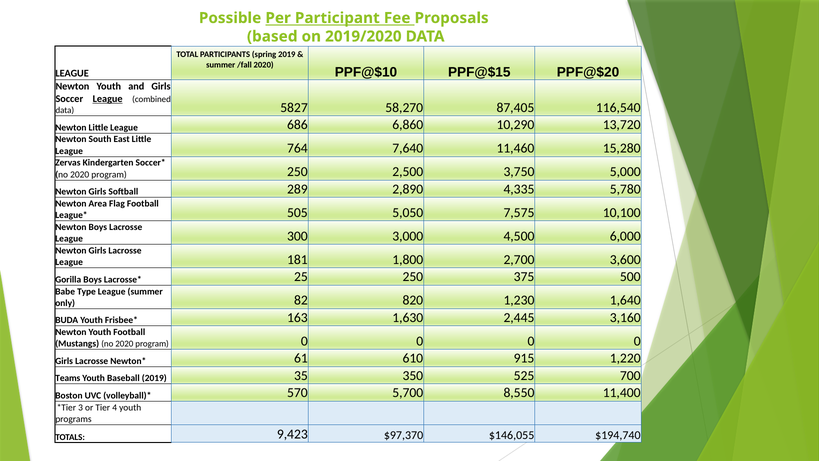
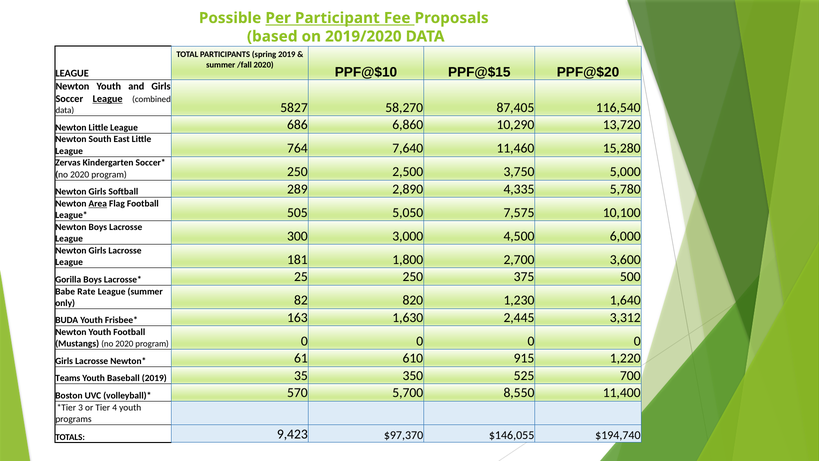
Area underline: none -> present
Type: Type -> Rate
3,160: 3,160 -> 3,312
